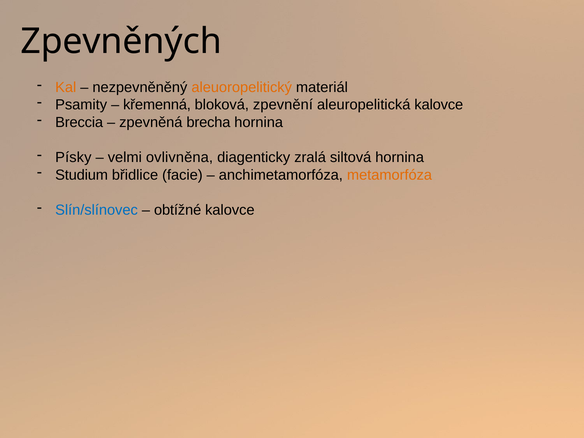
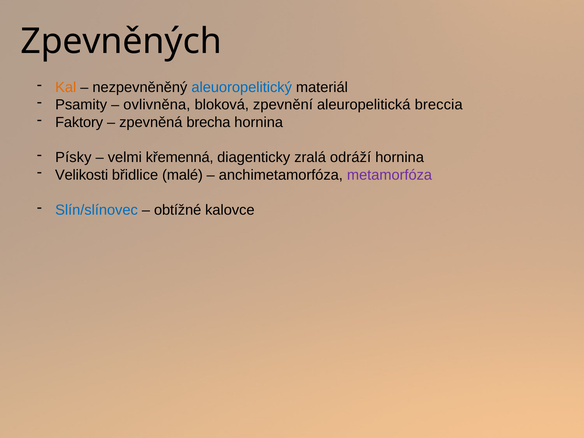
aleuoropelitický colour: orange -> blue
křemenná: křemenná -> ovlivněna
aleuropelitická kalovce: kalovce -> breccia
Breccia: Breccia -> Faktory
ovlivněna: ovlivněna -> křemenná
siltová: siltová -> odráží
Studium: Studium -> Velikosti
facie: facie -> malé
metamorfóza colour: orange -> purple
